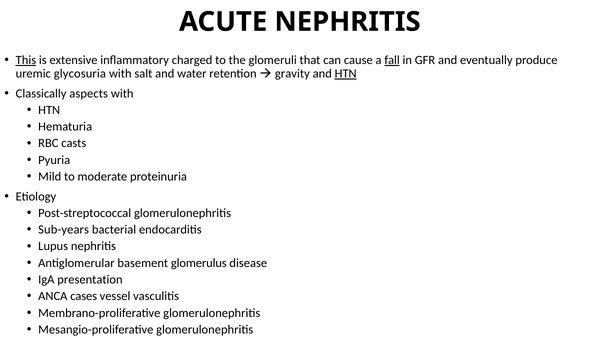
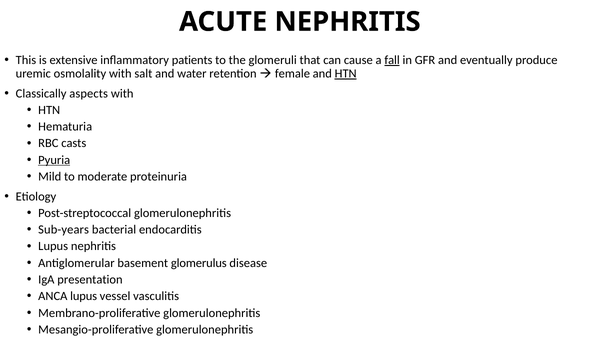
This underline: present -> none
charged: charged -> patients
glycosuria: glycosuria -> osmolality
gravity: gravity -> female
Pyuria underline: none -> present
ANCA cases: cases -> lupus
